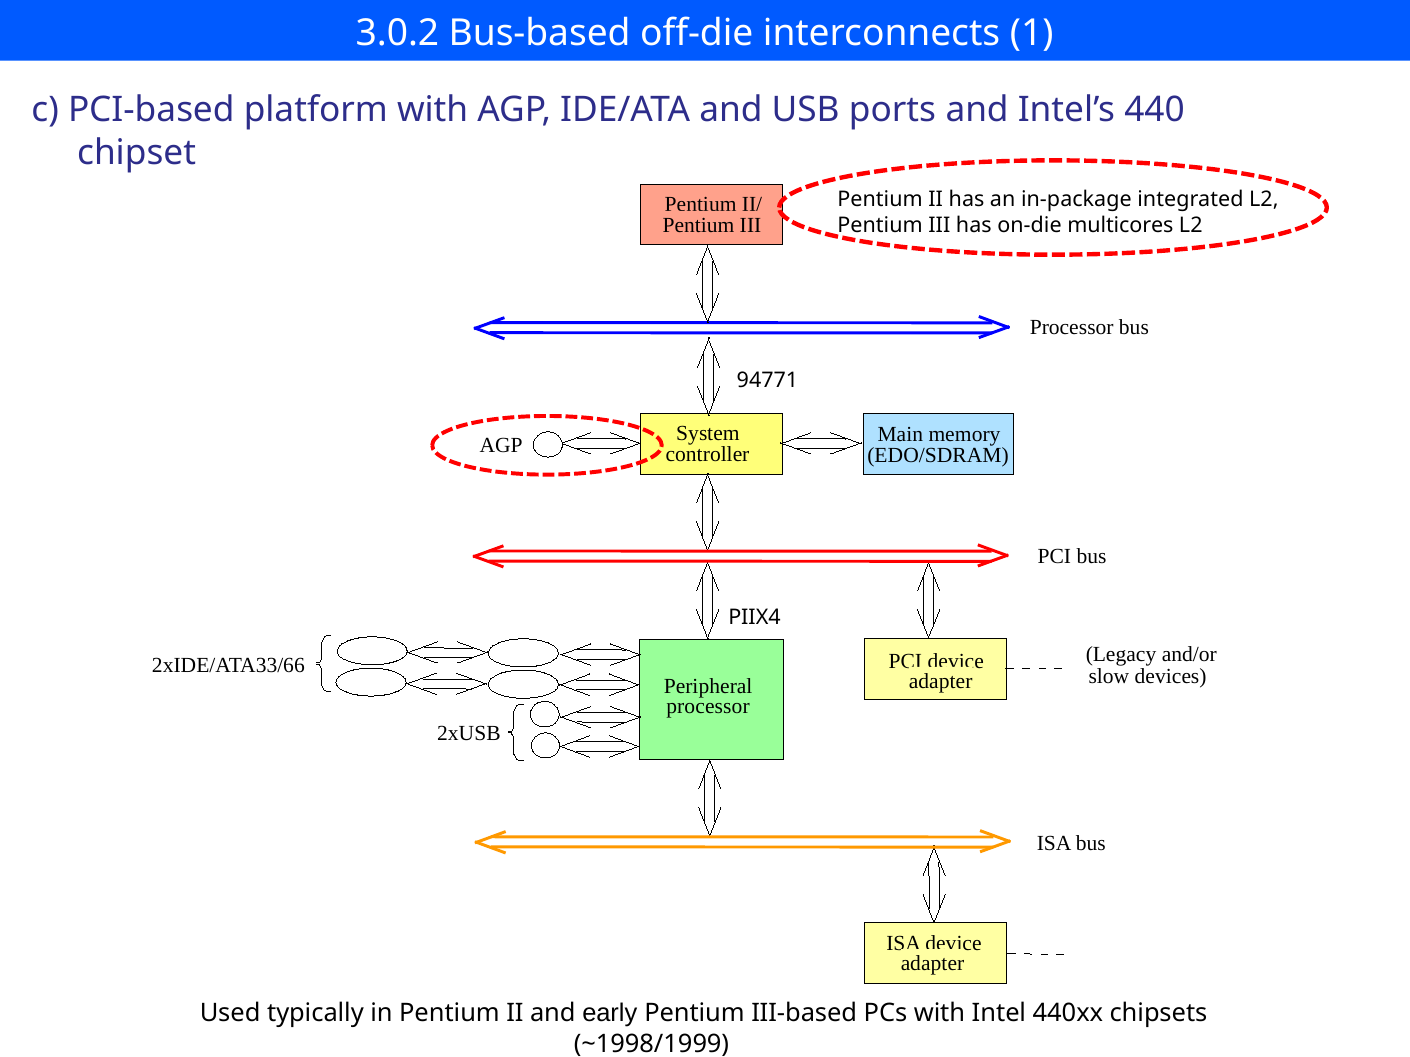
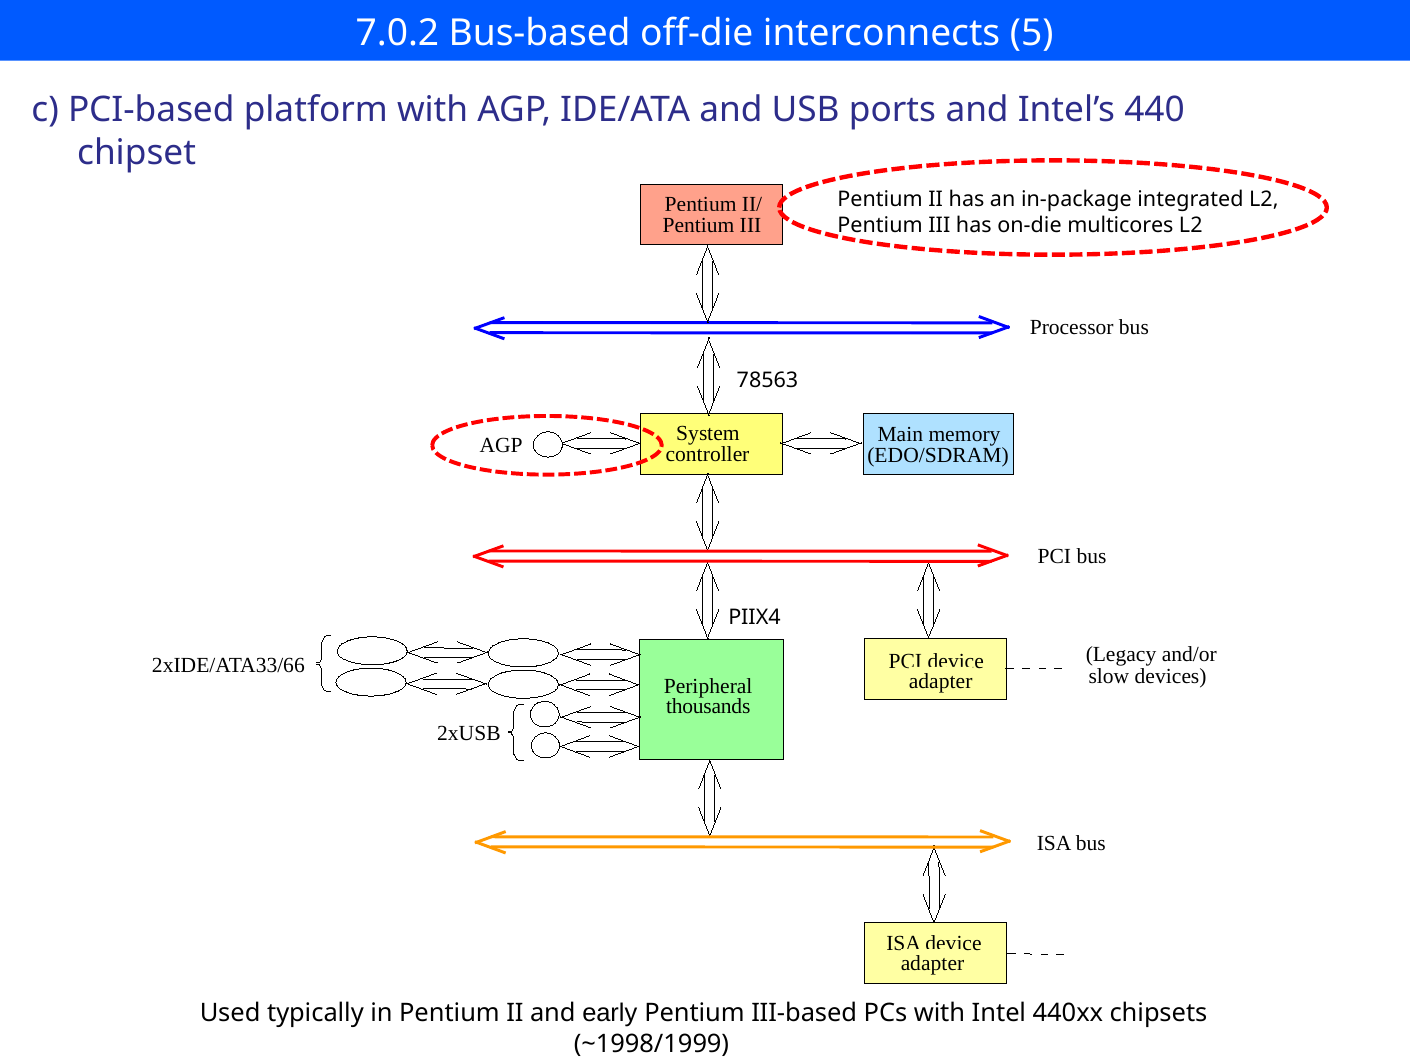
3.0.2: 3.0.2 -> 7.0.2
1: 1 -> 5
94771: 94771 -> 78563
processor at (708, 707): processor -> thousands
